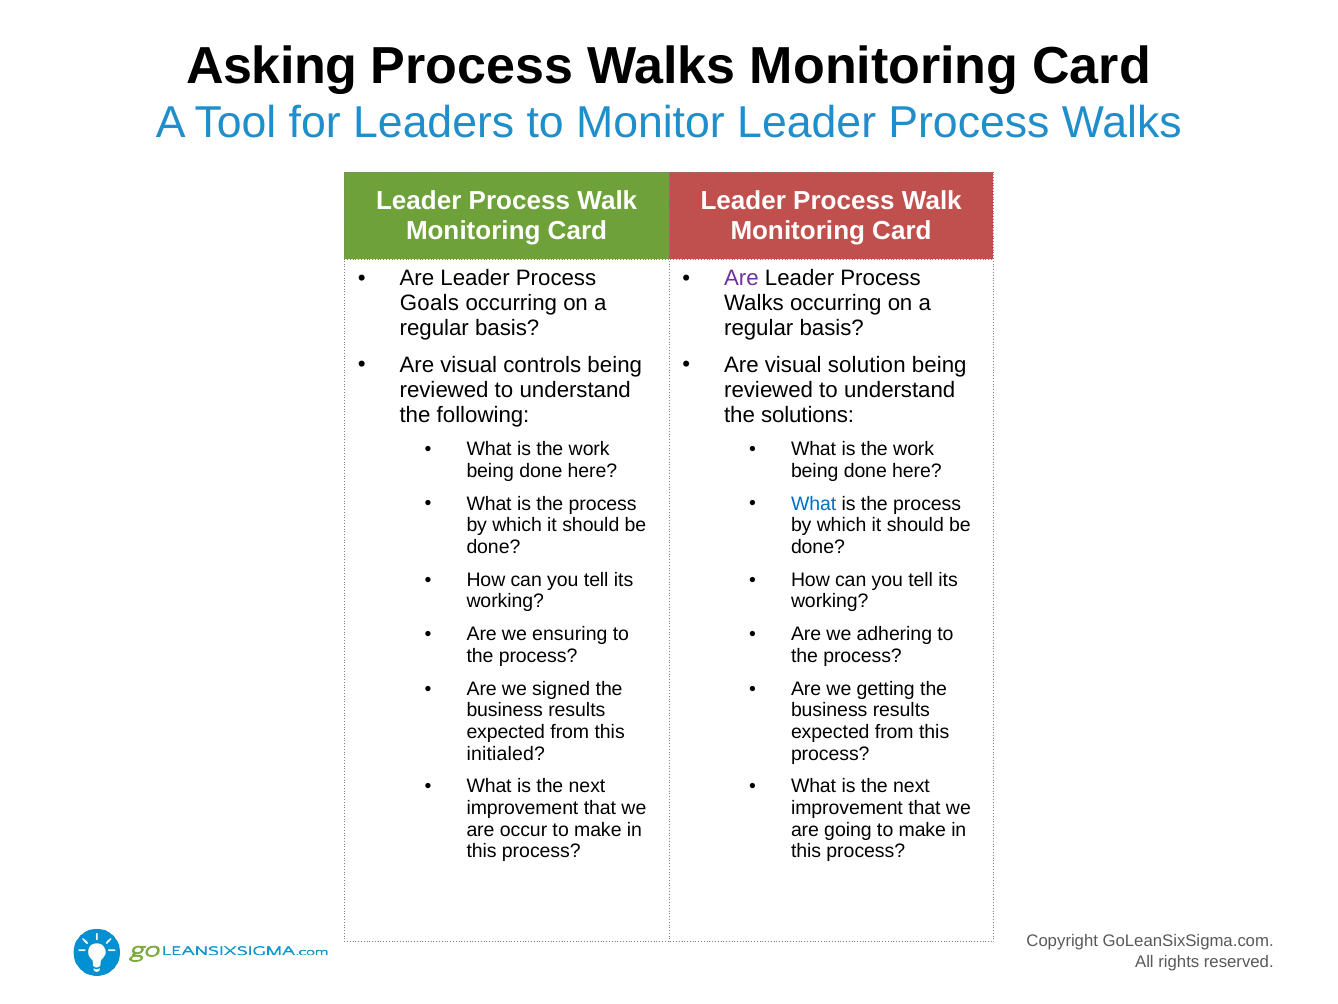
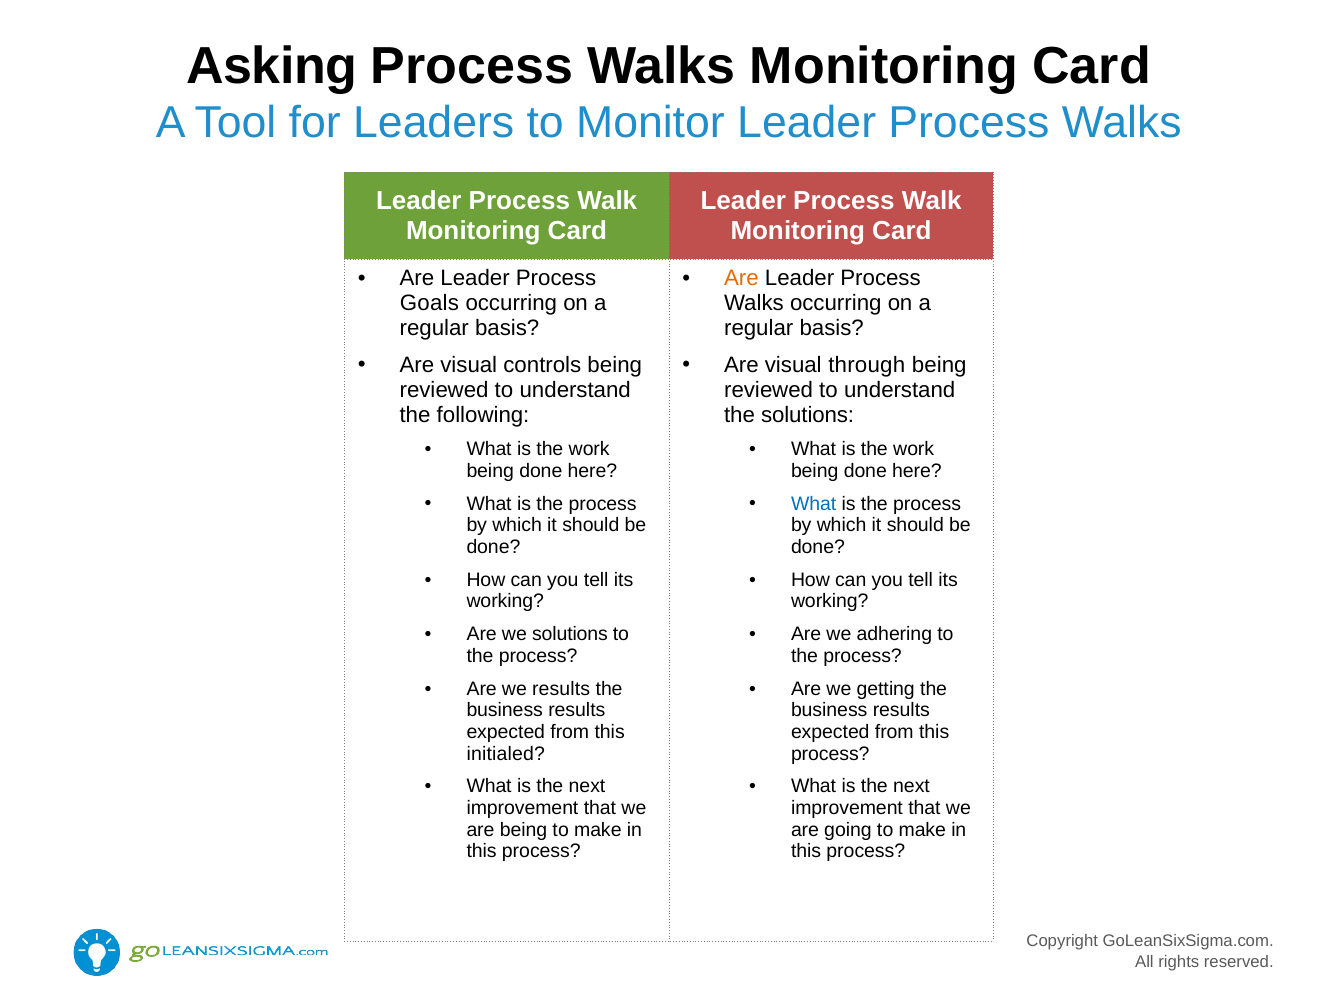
Are at (741, 278) colour: purple -> orange
solution: solution -> through
we ensuring: ensuring -> solutions
we signed: signed -> results
are occur: occur -> being
